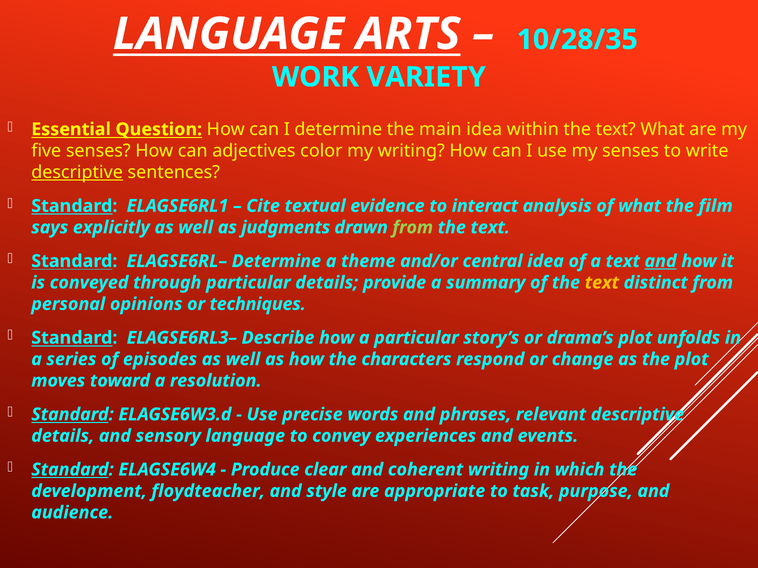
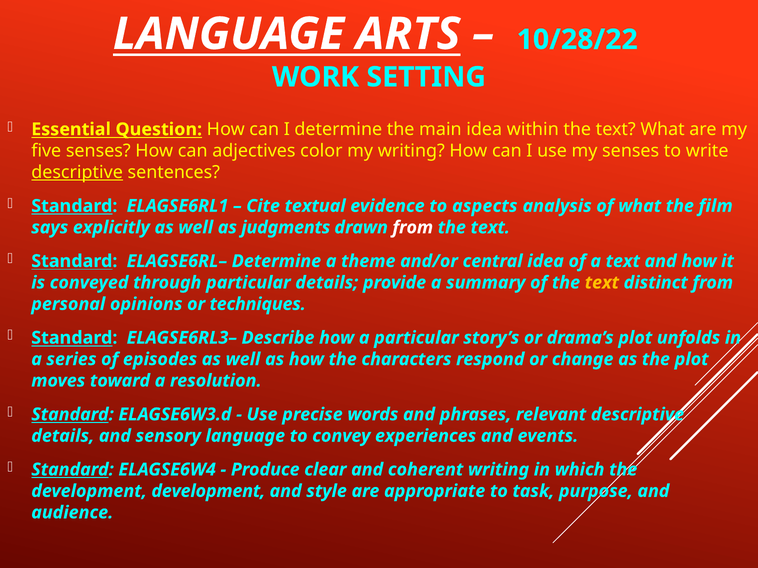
10/28/35: 10/28/35 -> 10/28/22
VARIETY: VARIETY -> SETTING
interact: interact -> aspects
from at (413, 228) colour: light green -> white
and at (661, 261) underline: present -> none
development floydteacher: floydteacher -> development
